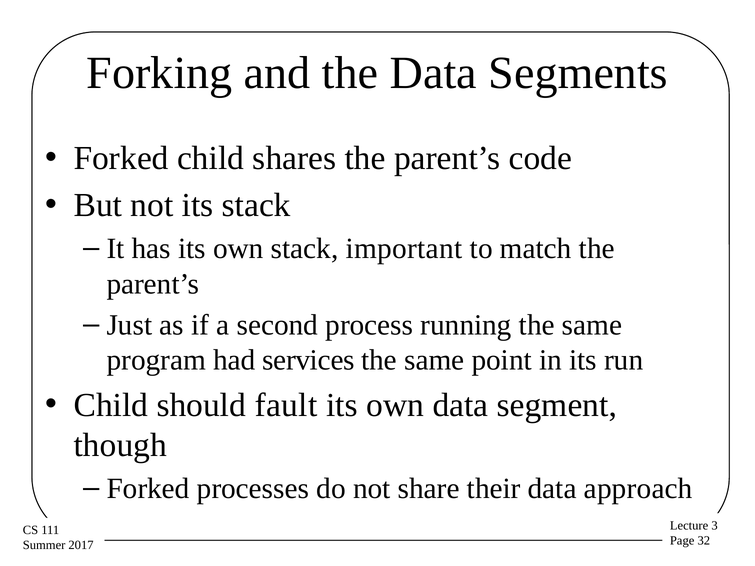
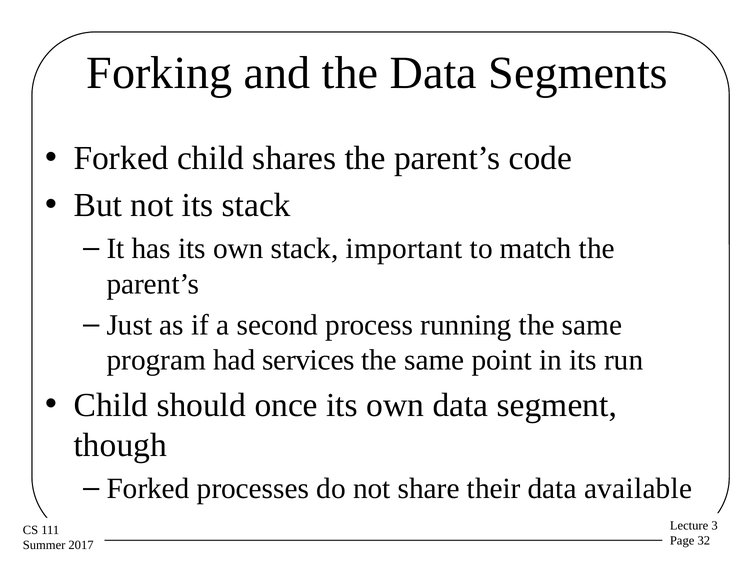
fault: fault -> once
approach: approach -> available
